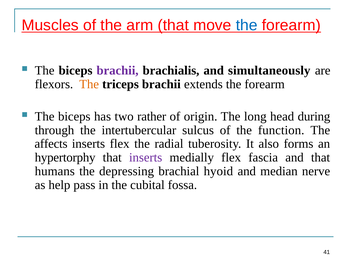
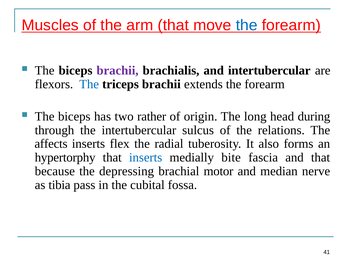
and simultaneously: simultaneously -> intertubercular
The at (89, 84) colour: orange -> blue
function: function -> relations
inserts at (146, 158) colour: purple -> blue
medially flex: flex -> bite
humans: humans -> because
hyoid: hyoid -> motor
help: help -> tibia
